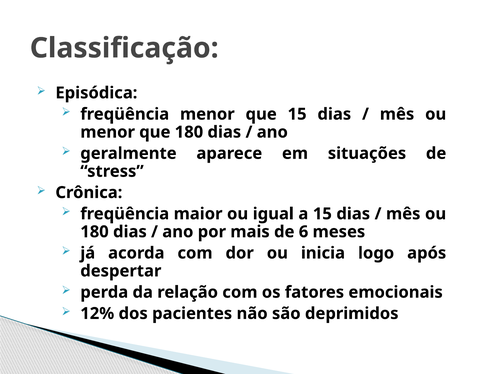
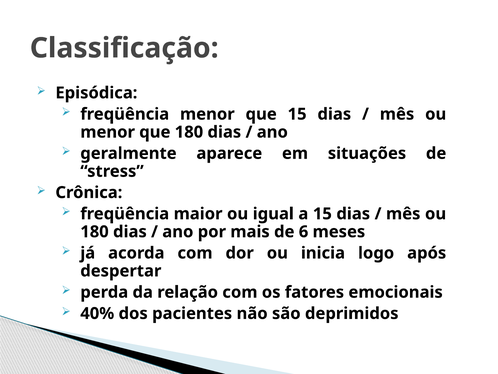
12%: 12% -> 40%
